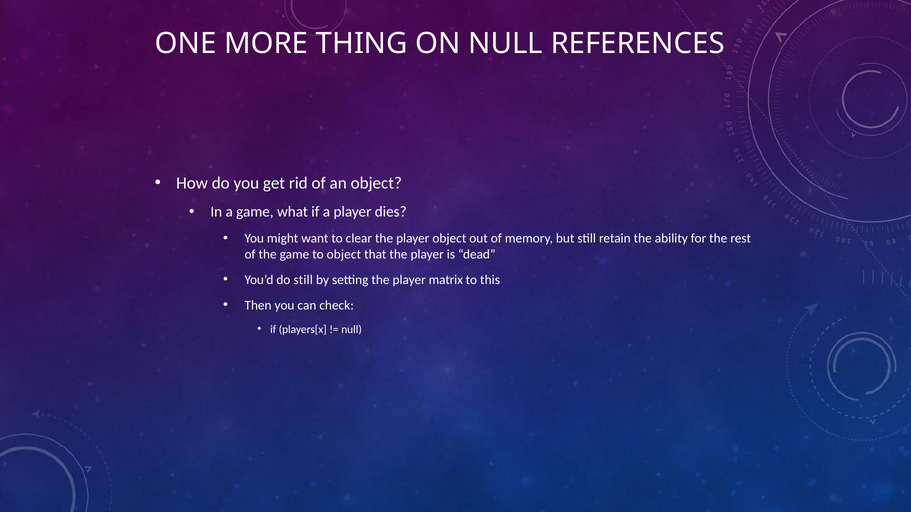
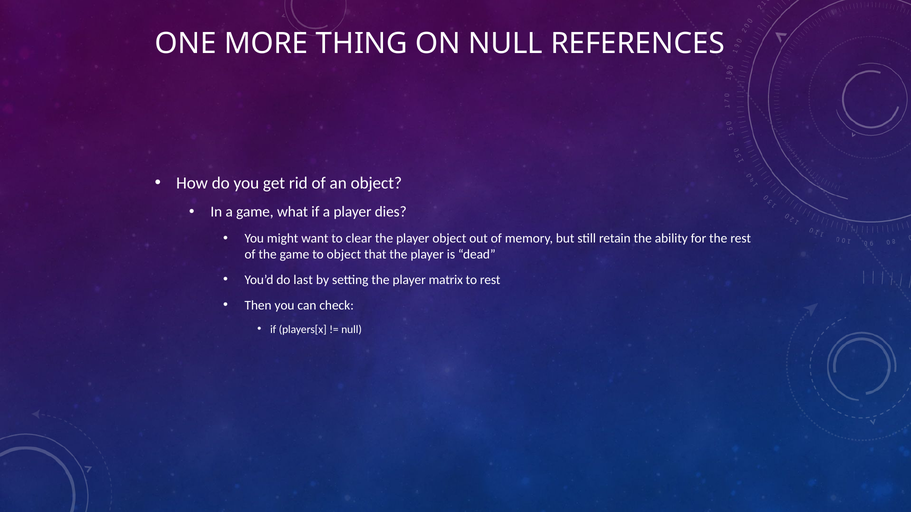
do still: still -> last
to this: this -> rest
